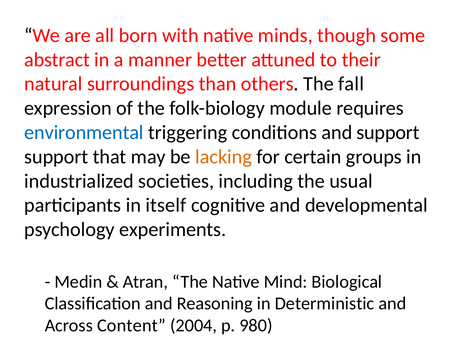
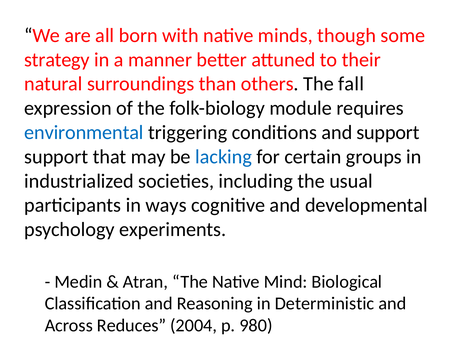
abstract: abstract -> strategy
lacking colour: orange -> blue
itself: itself -> ways
Content: Content -> Reduces
